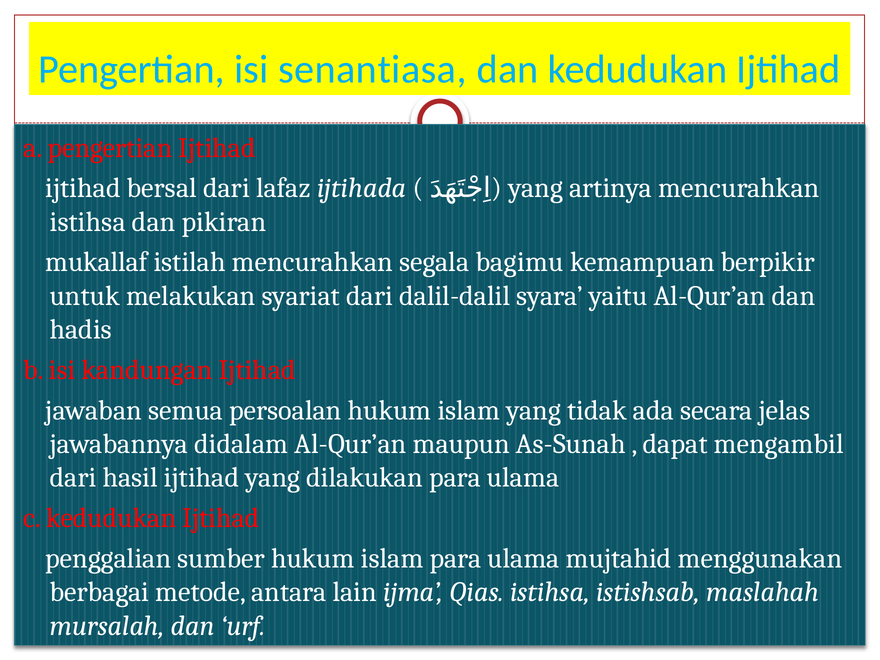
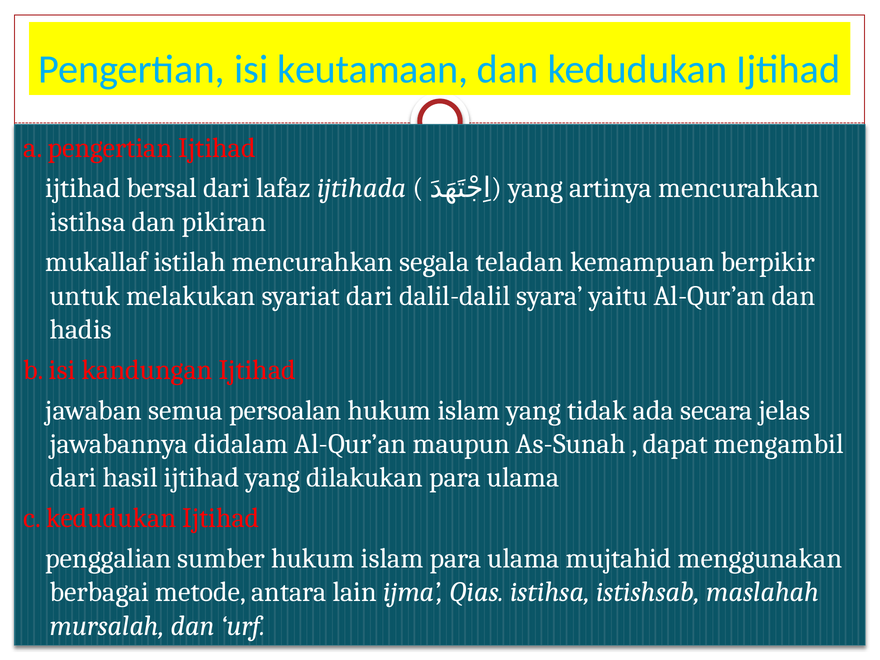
senantiasa: senantiasa -> keutamaan
bagimu: bagimu -> teladan
